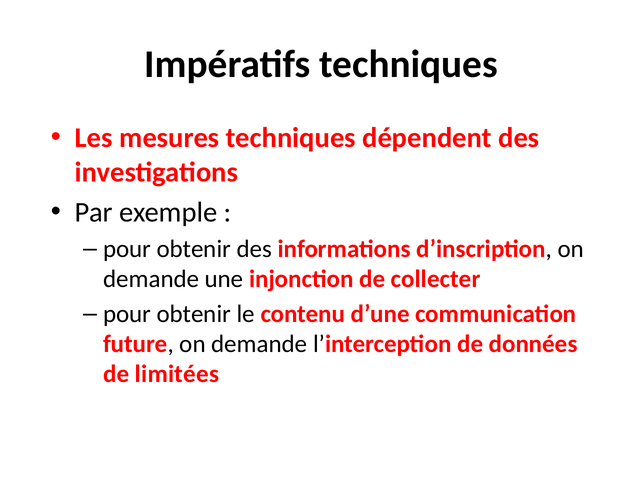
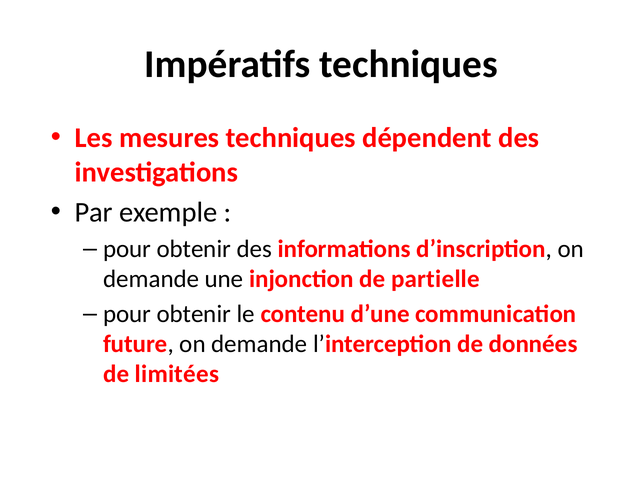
collecter: collecter -> partielle
